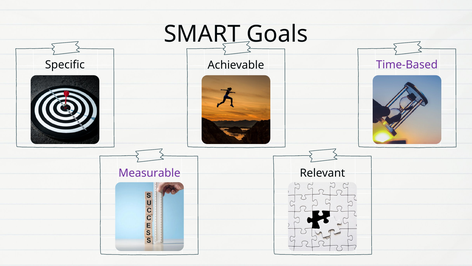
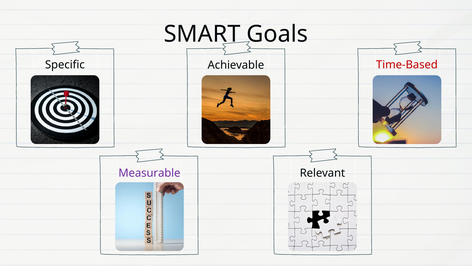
Time-Based colour: purple -> red
